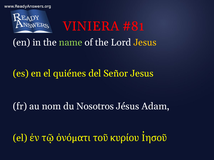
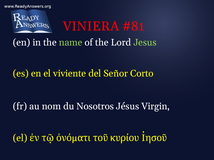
Jesus at (145, 43) colour: yellow -> light green
quiénes: quiénes -> viviente
Señor Jesus: Jesus -> Corto
Adam: Adam -> Virgin
